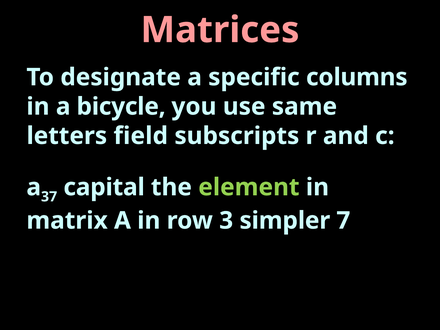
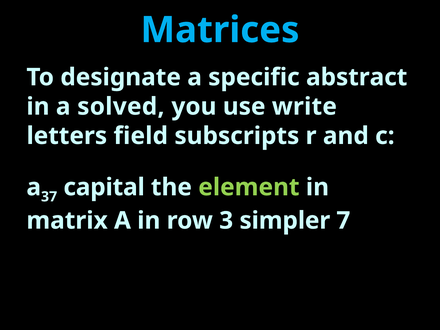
Matrices colour: pink -> light blue
columns: columns -> abstract
bicycle: bicycle -> solved
same: same -> write
